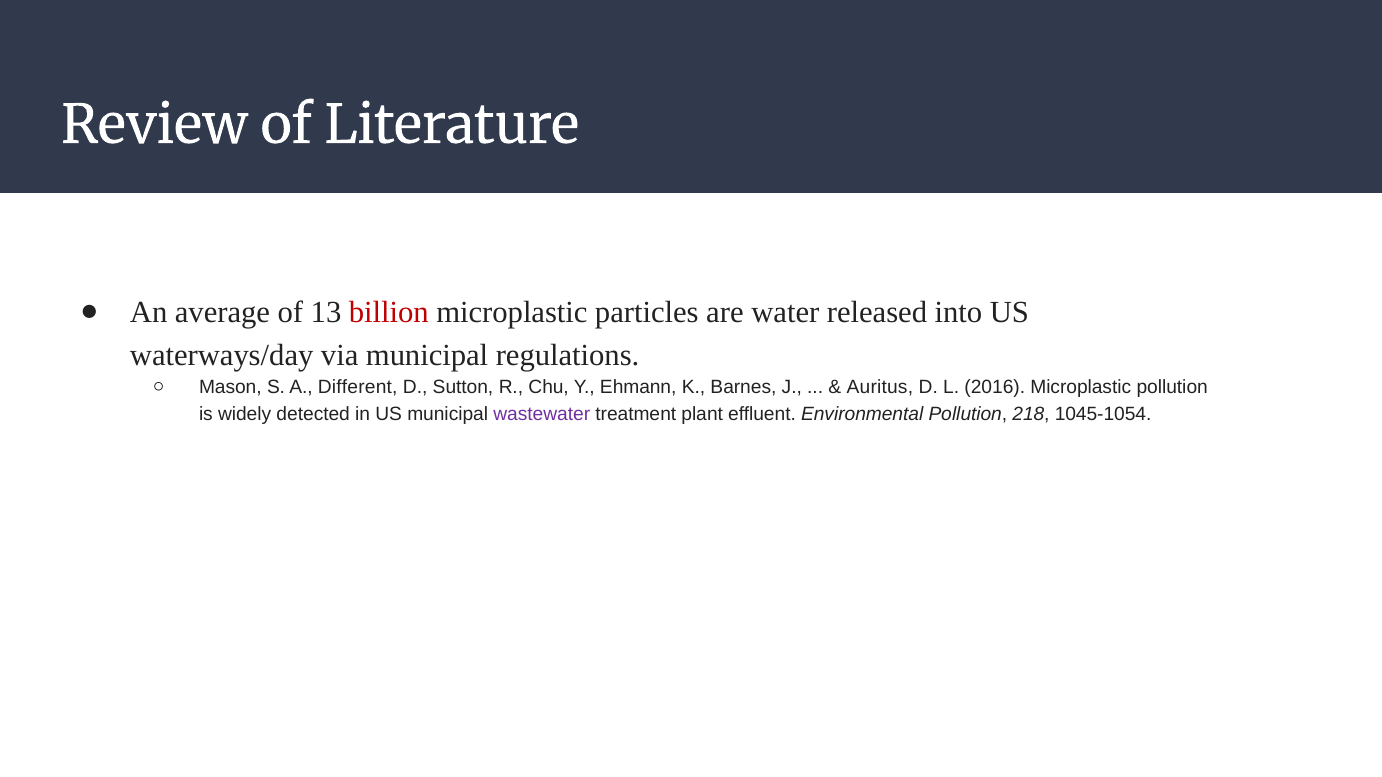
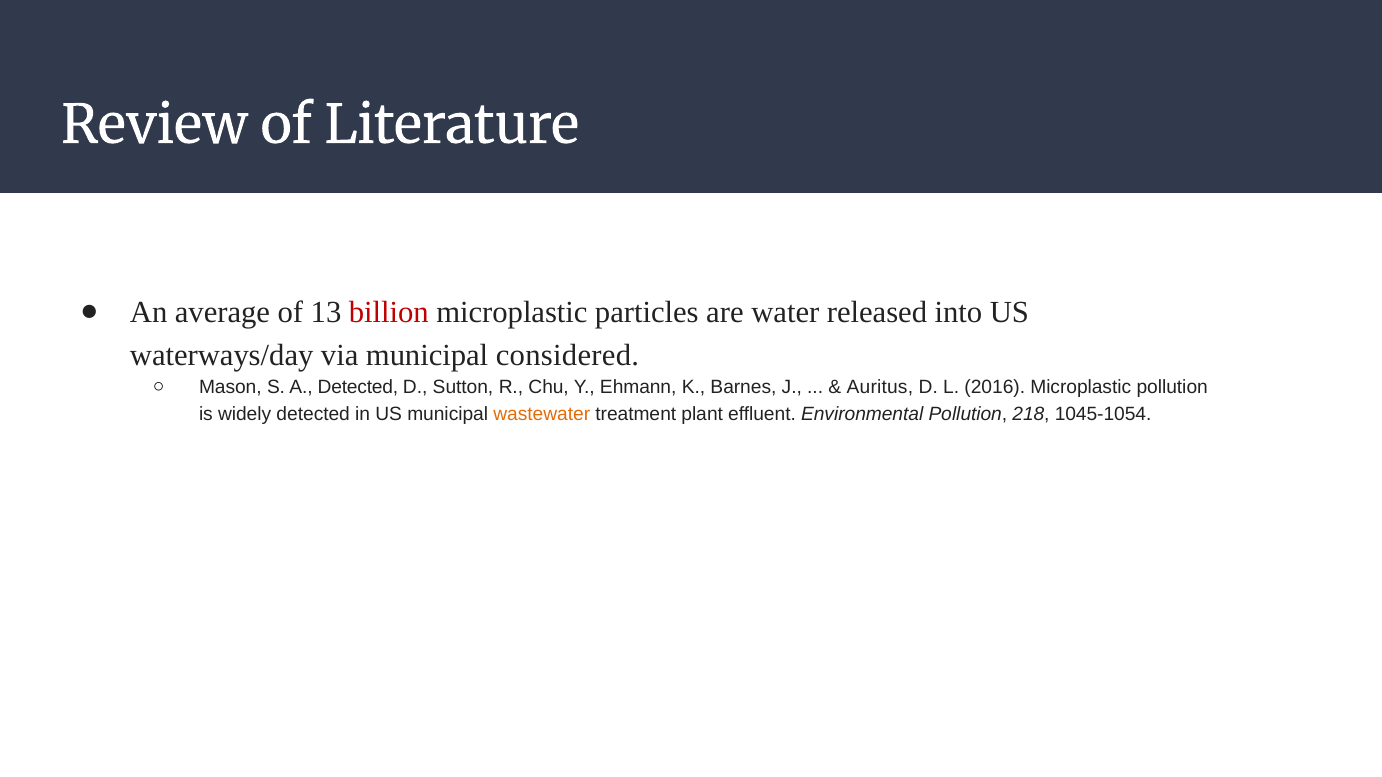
regulations: regulations -> considered
A Different: Different -> Detected
wastewater colour: purple -> orange
